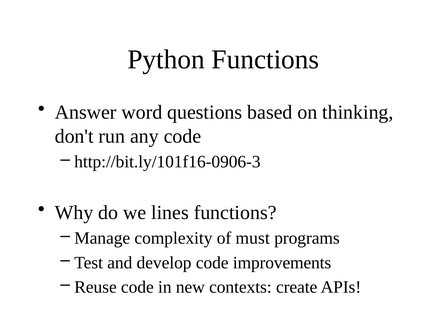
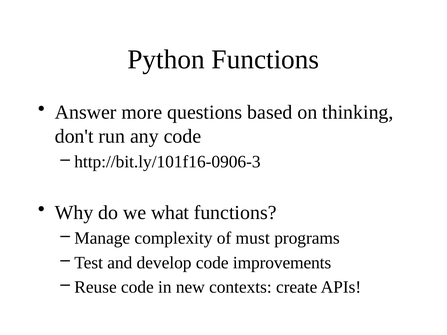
word: word -> more
lines: lines -> what
